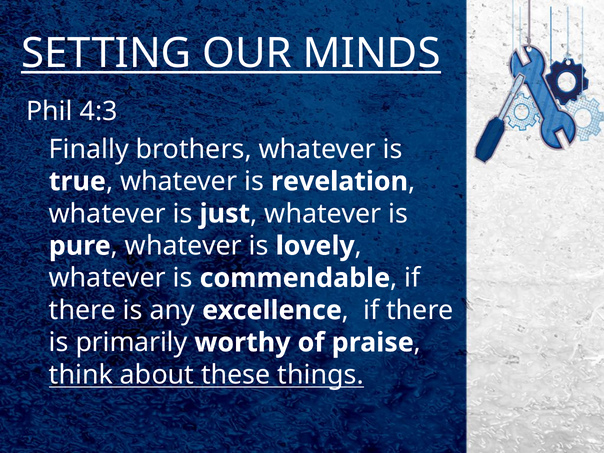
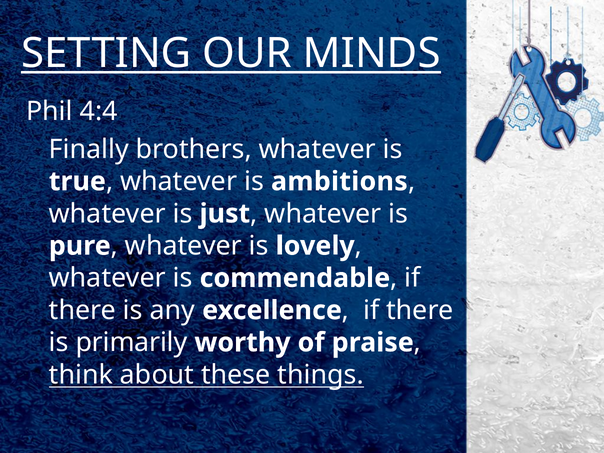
4:3: 4:3 -> 4:4
revelation: revelation -> ambitions
